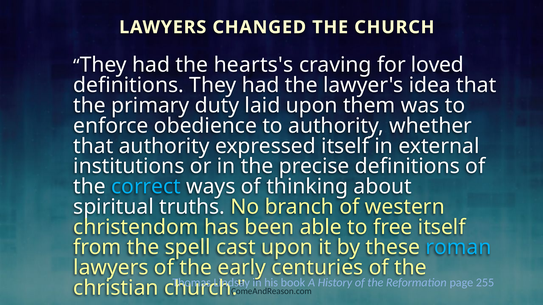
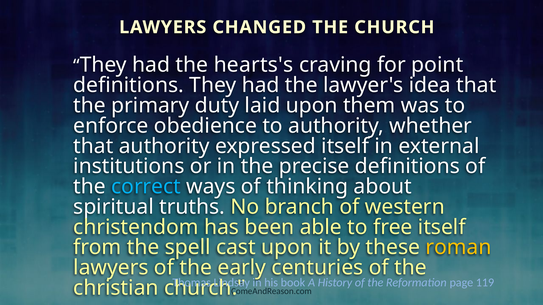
loved: loved -> point
roman colour: light blue -> yellow
255: 255 -> 119
